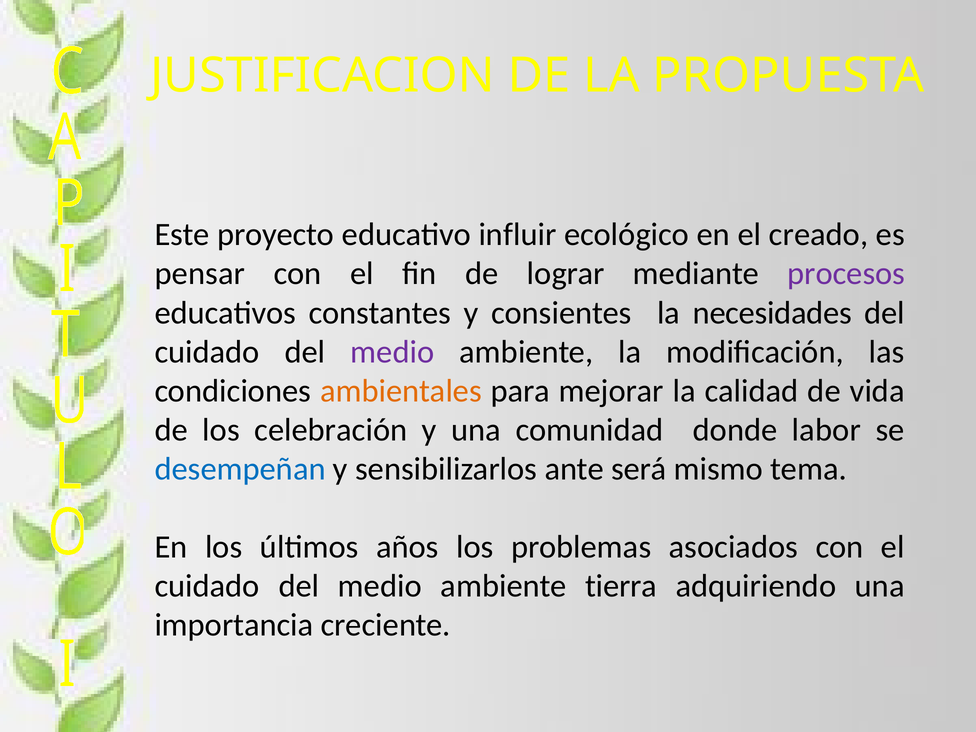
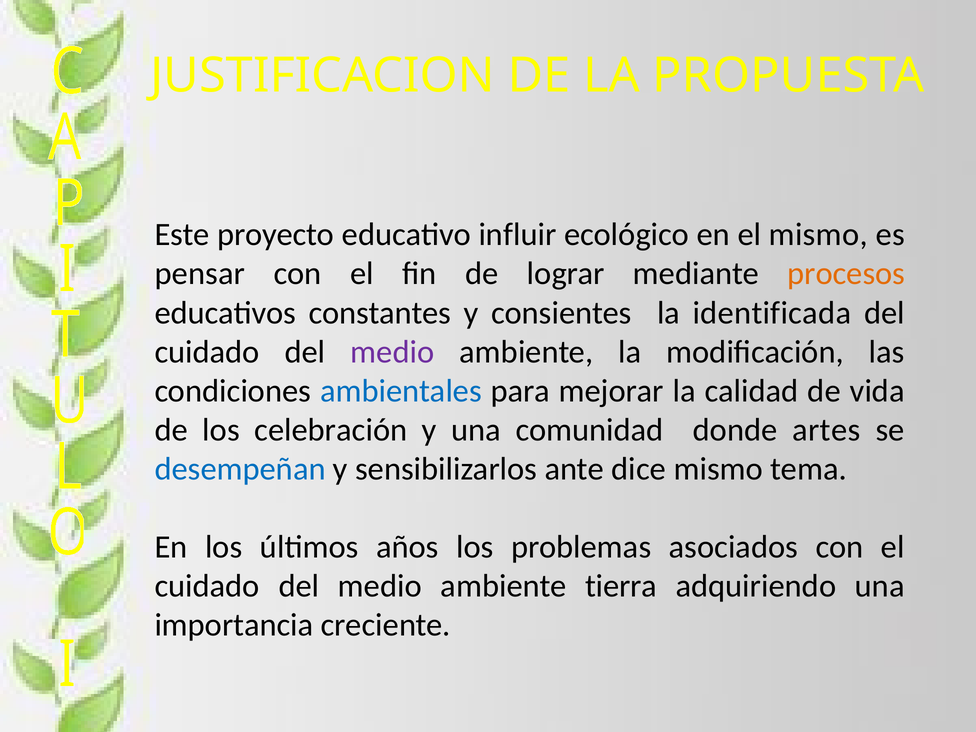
el creado: creado -> mismo
procesos colour: purple -> orange
necesidades: necesidades -> identificada
ambientales colour: orange -> blue
labor: labor -> artes
será: será -> dice
